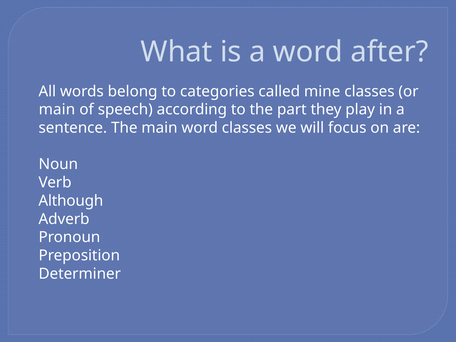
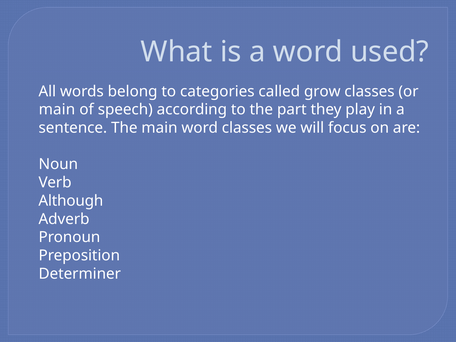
after: after -> used
mine: mine -> grow
